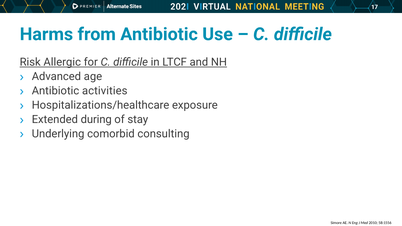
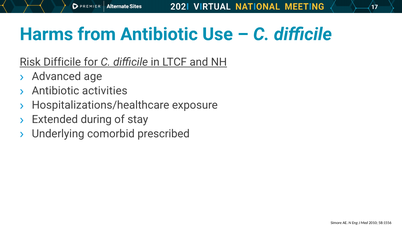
Risk Allergic: Allergic -> Difficile
consulting: consulting -> prescribed
